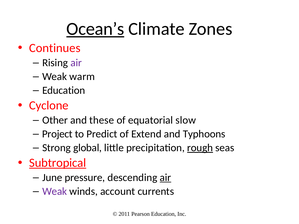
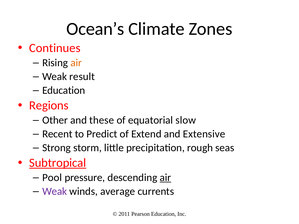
Ocean’s underline: present -> none
air at (76, 63) colour: purple -> orange
warm: warm -> result
Cyclone: Cyclone -> Regions
Project: Project -> Recent
Typhoons: Typhoons -> Extensive
global: global -> storm
rough underline: present -> none
June: June -> Pool
account: account -> average
